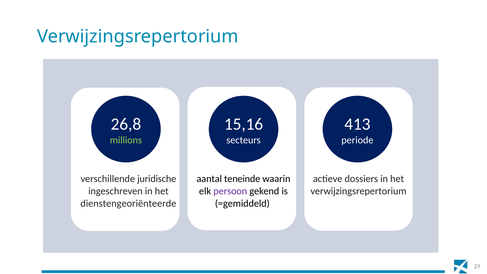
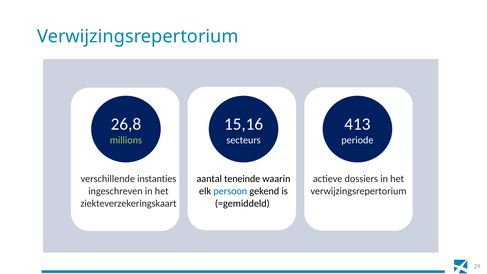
juridische: juridische -> instanties
persoon colour: purple -> blue
dienstengeoriënteerde: dienstengeoriënteerde -> ziekteverzekeringskaart
